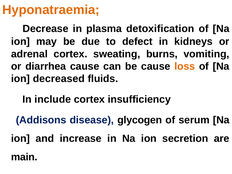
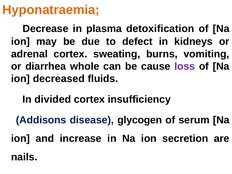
diarrhea cause: cause -> whole
loss colour: orange -> purple
include: include -> divided
main: main -> nails
